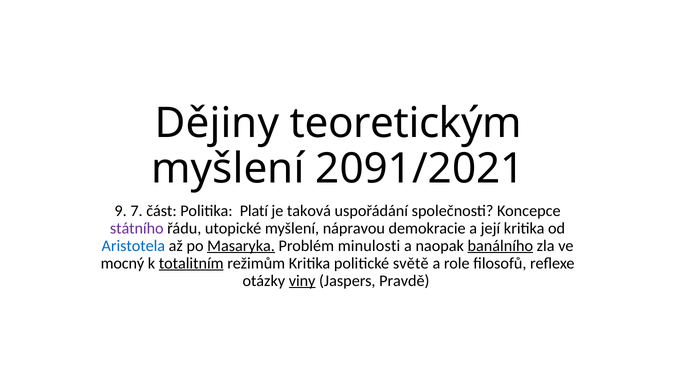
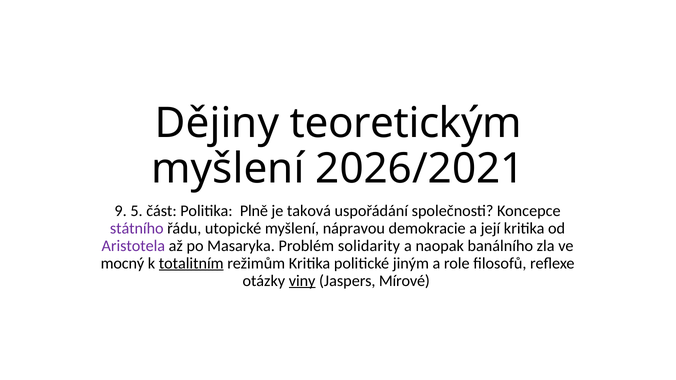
2091/2021: 2091/2021 -> 2026/2021
7: 7 -> 5
Platí: Platí -> Plně
Aristotela colour: blue -> purple
Masaryka underline: present -> none
minulosti: minulosti -> solidarity
banálního underline: present -> none
světě: světě -> jiným
Pravdě: Pravdě -> Mírové
